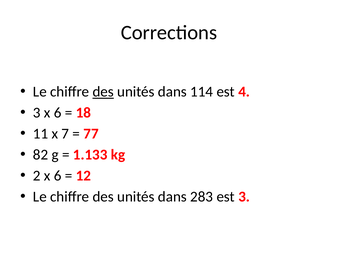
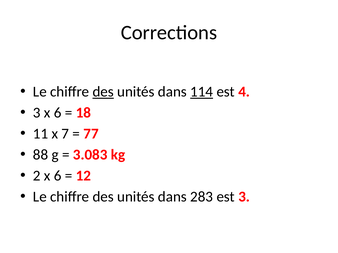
114 underline: none -> present
82: 82 -> 88
1.133: 1.133 -> 3.083
